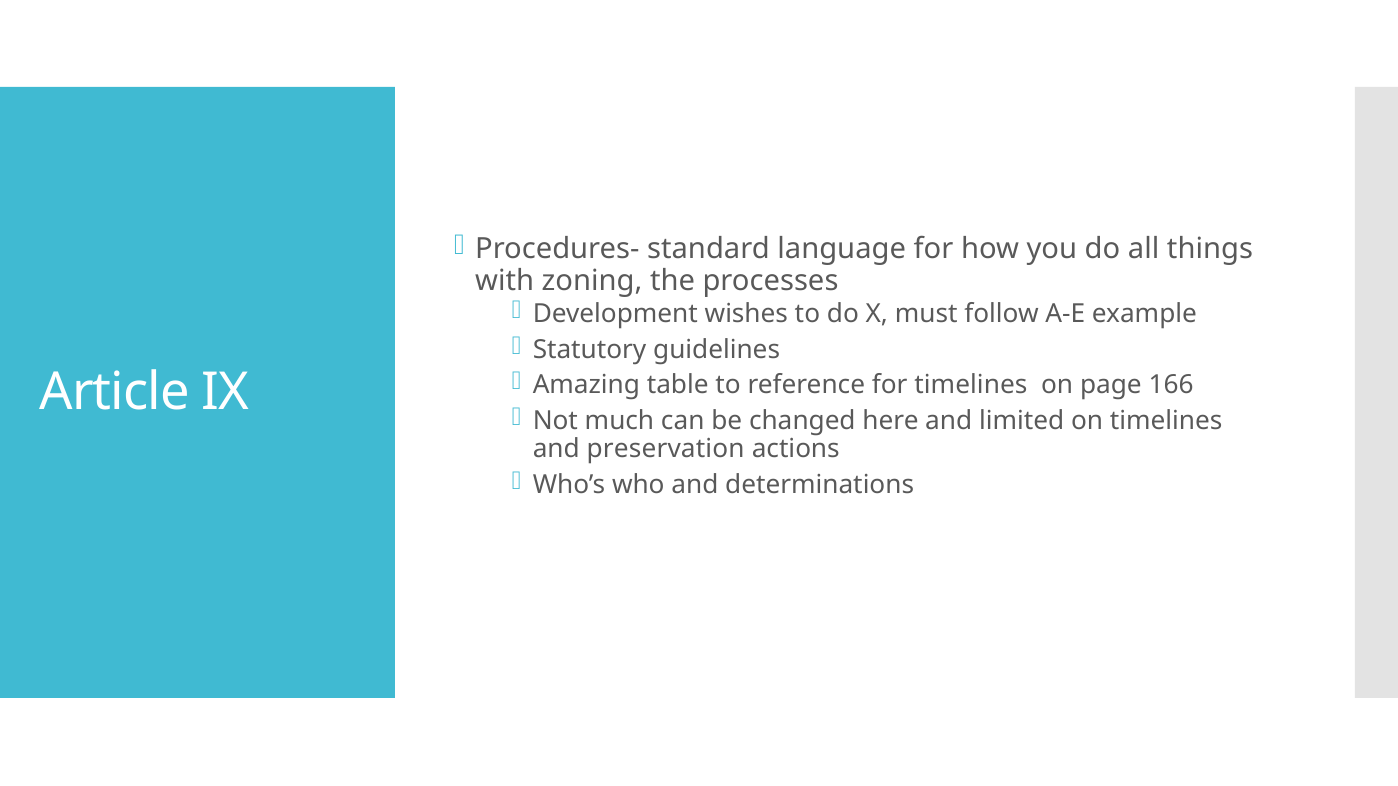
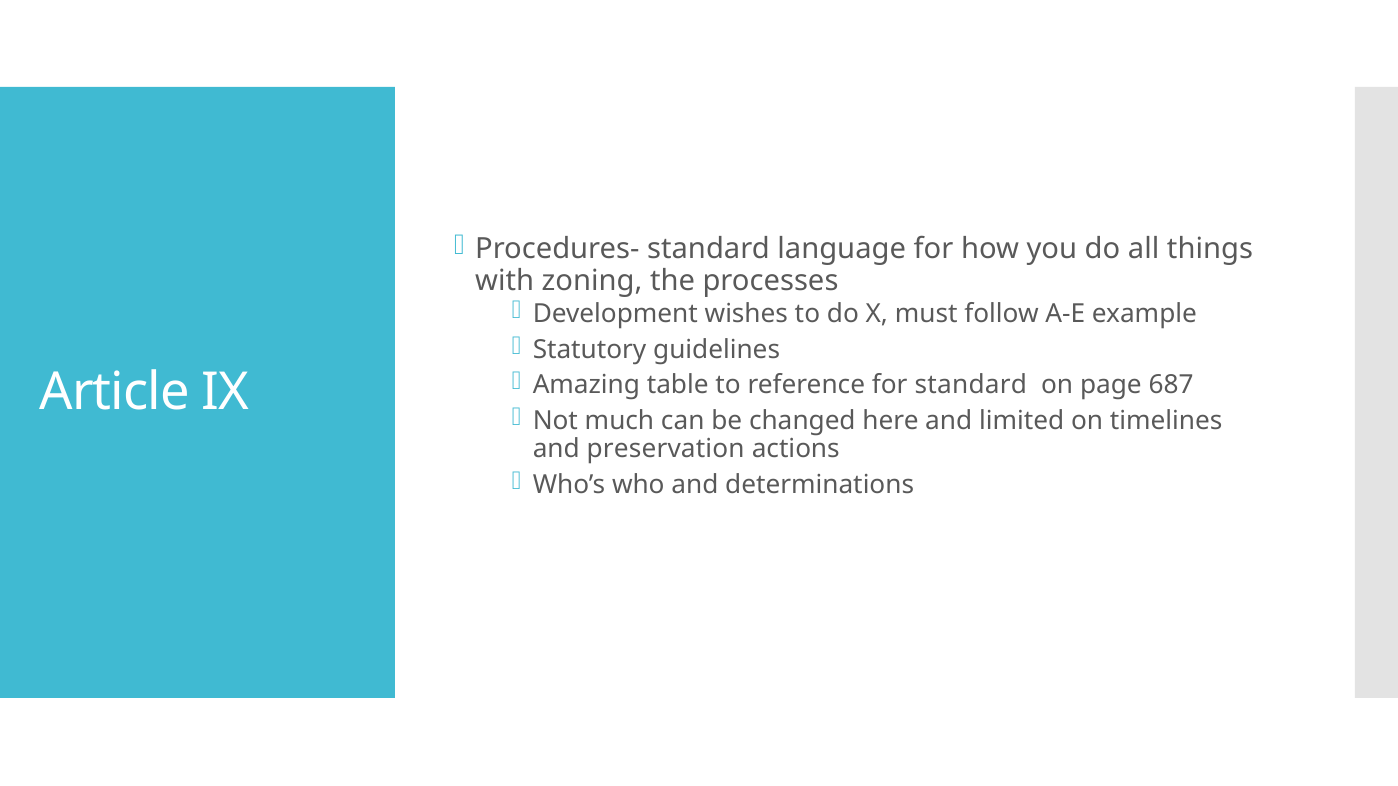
for timelines: timelines -> standard
166: 166 -> 687
